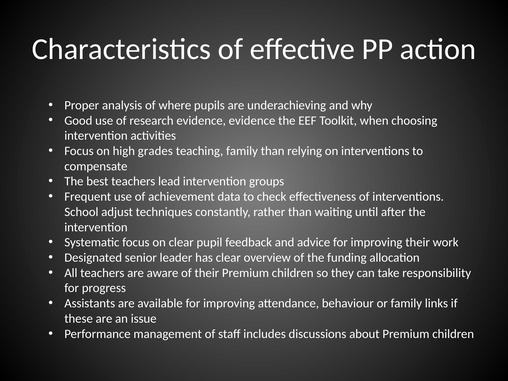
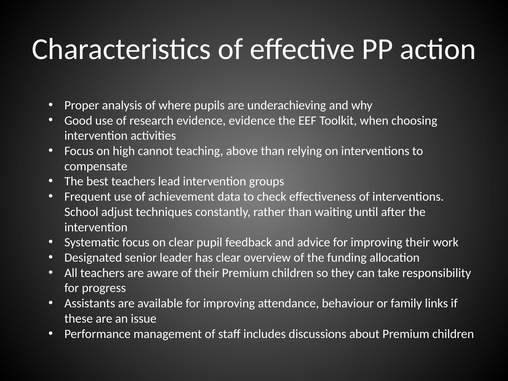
grades: grades -> cannot
teaching family: family -> above
